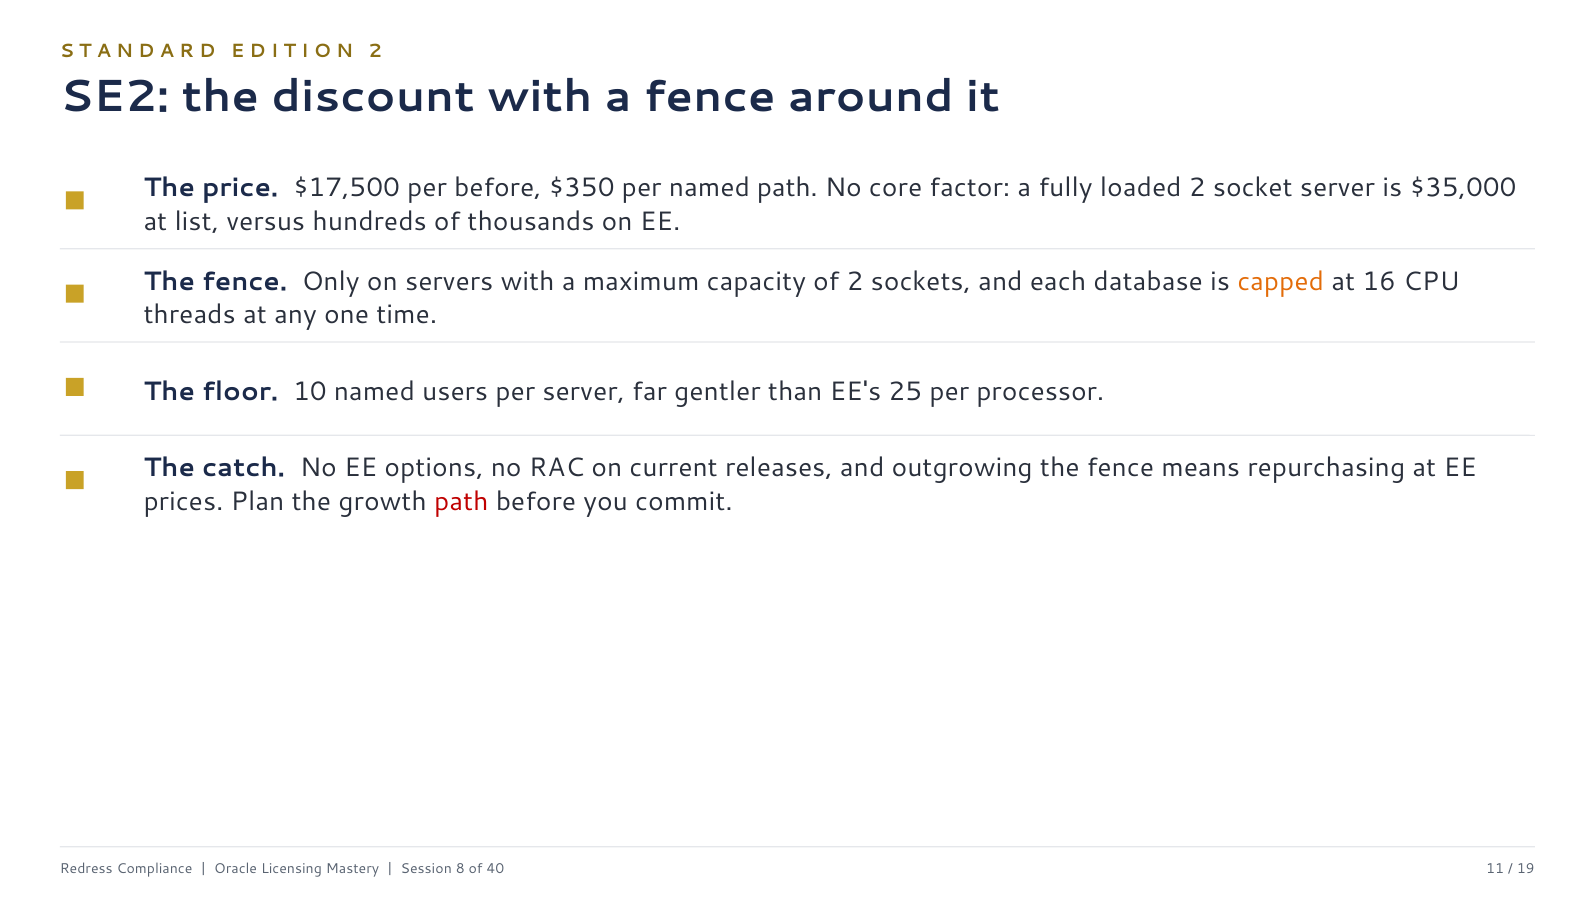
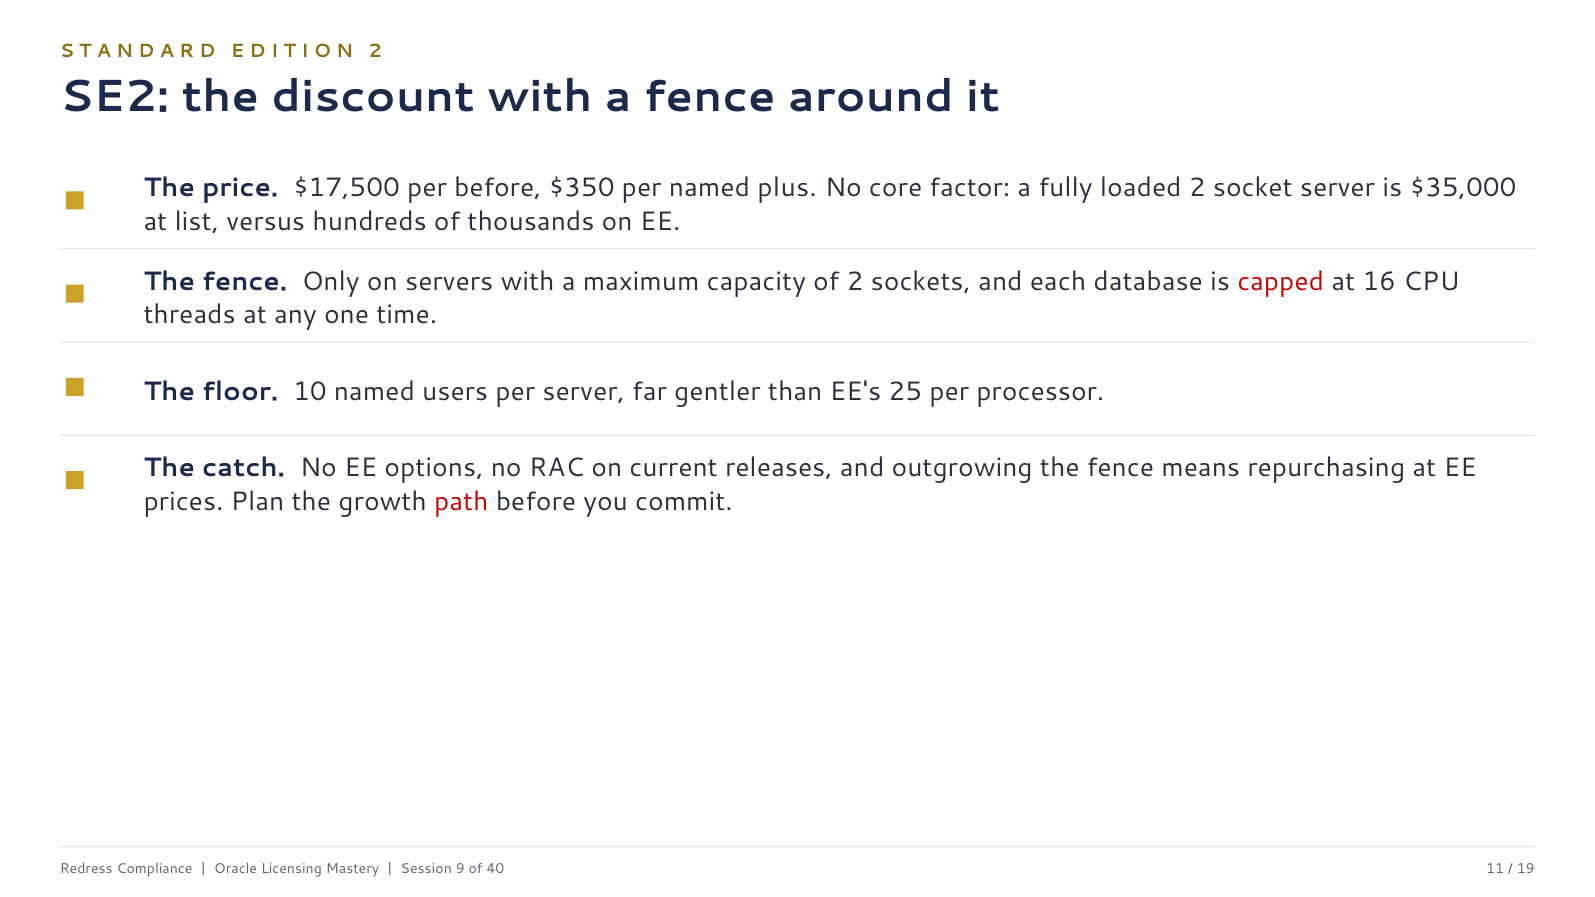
named path: path -> plus
capped colour: orange -> red
8: 8 -> 9
